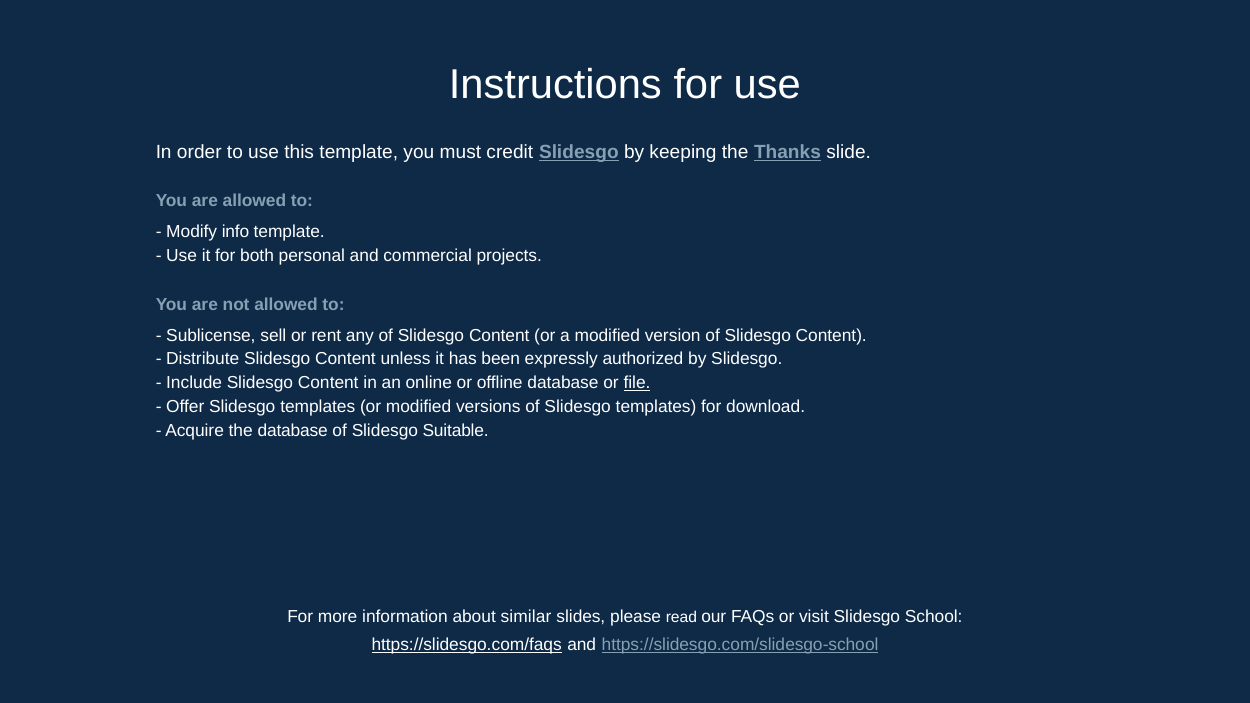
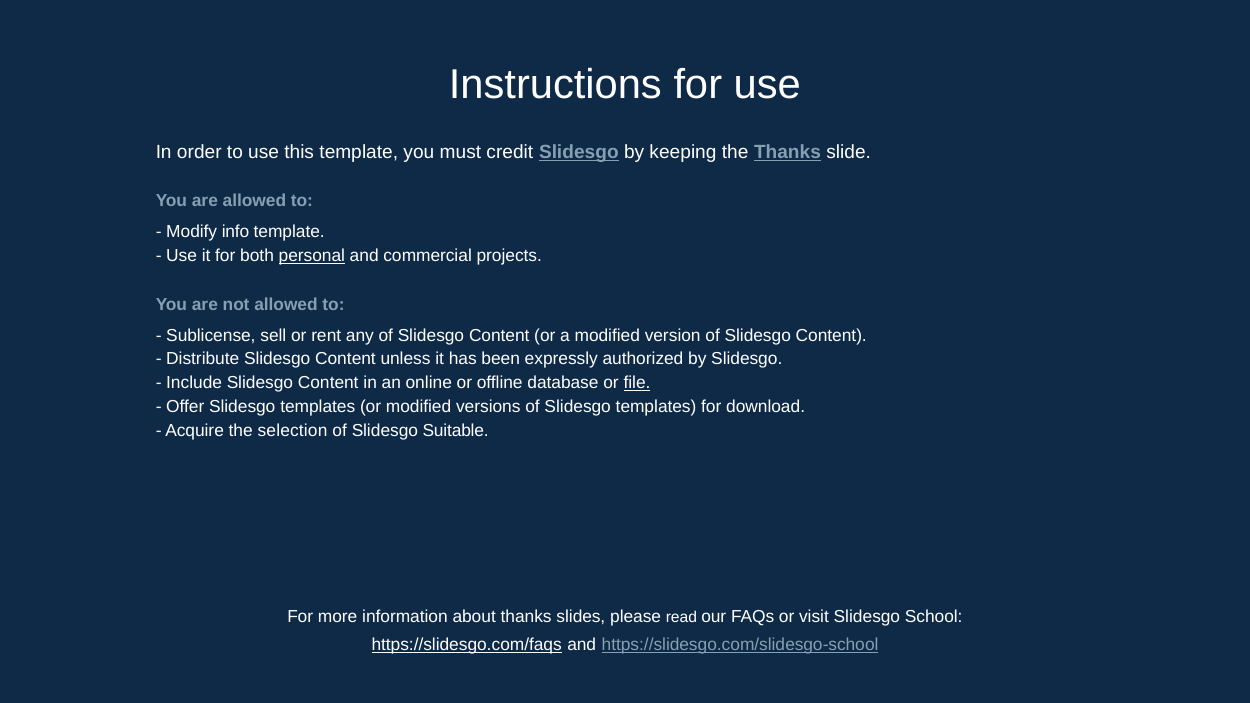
personal underline: none -> present
the database: database -> selection
about similar: similar -> thanks
